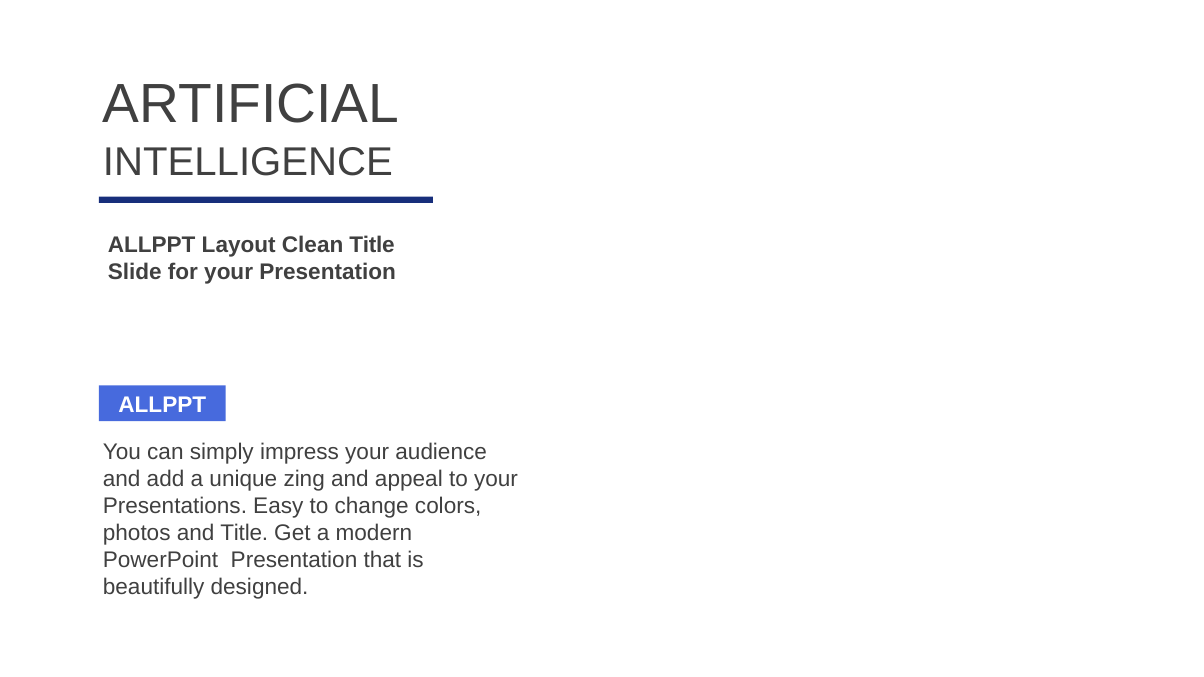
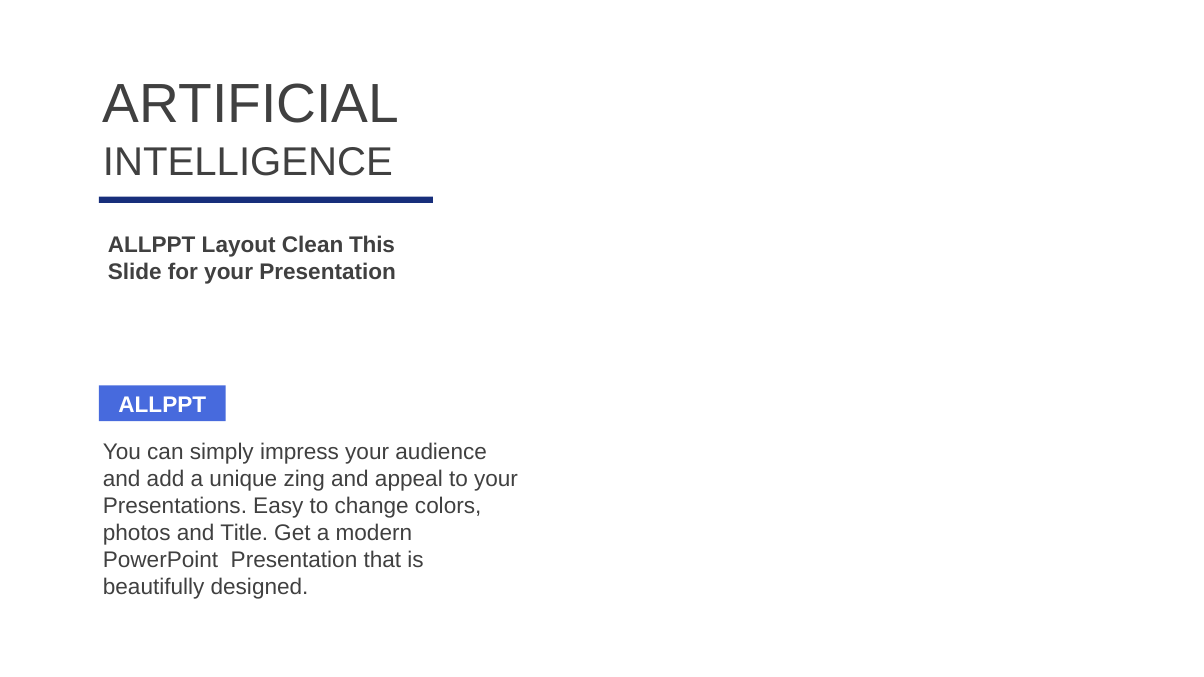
Clean Title: Title -> This
